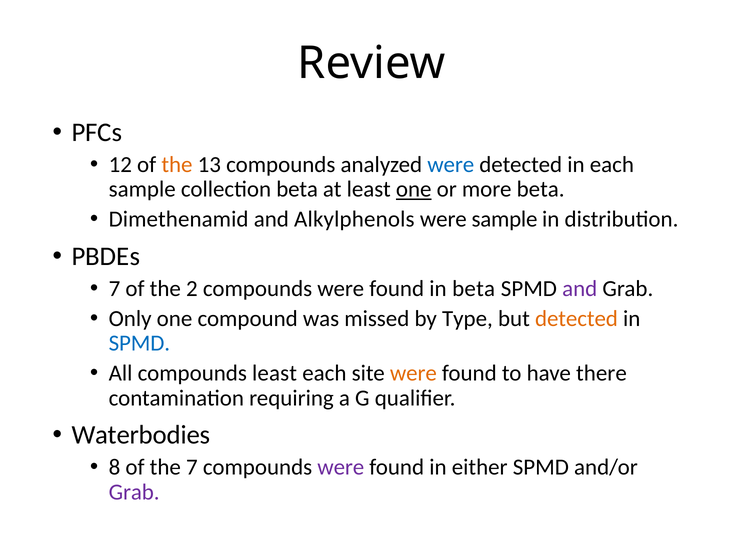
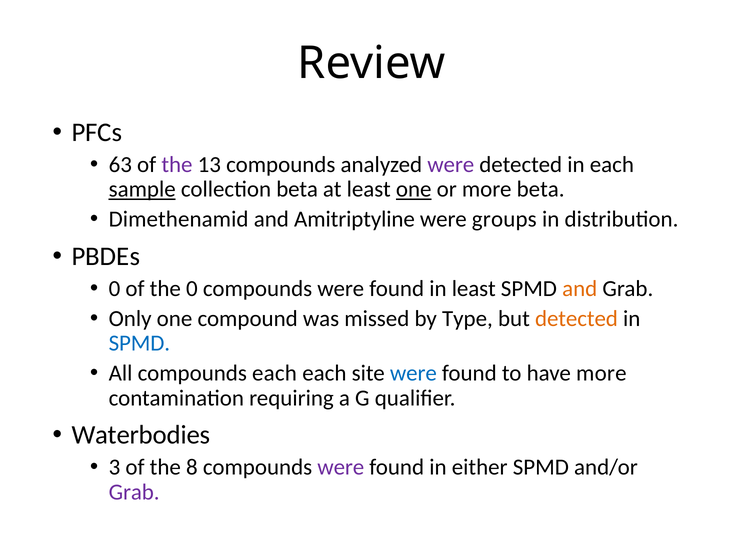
12: 12 -> 63
the at (177, 165) colour: orange -> purple
were at (451, 165) colour: blue -> purple
sample at (142, 189) underline: none -> present
Alkylphenols: Alkylphenols -> Amitriptyline
were sample: sample -> groups
7 at (114, 289): 7 -> 0
the 2: 2 -> 0
in beta: beta -> least
and at (580, 289) colour: purple -> orange
compounds least: least -> each
were at (413, 373) colour: orange -> blue
have there: there -> more
8: 8 -> 3
the 7: 7 -> 8
